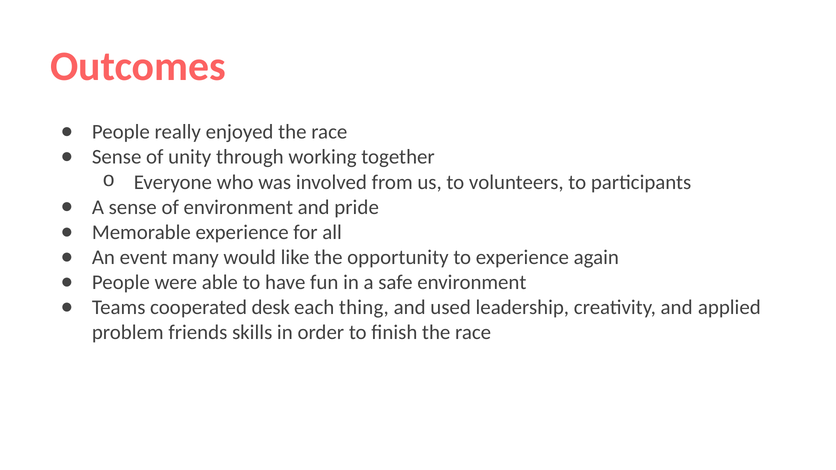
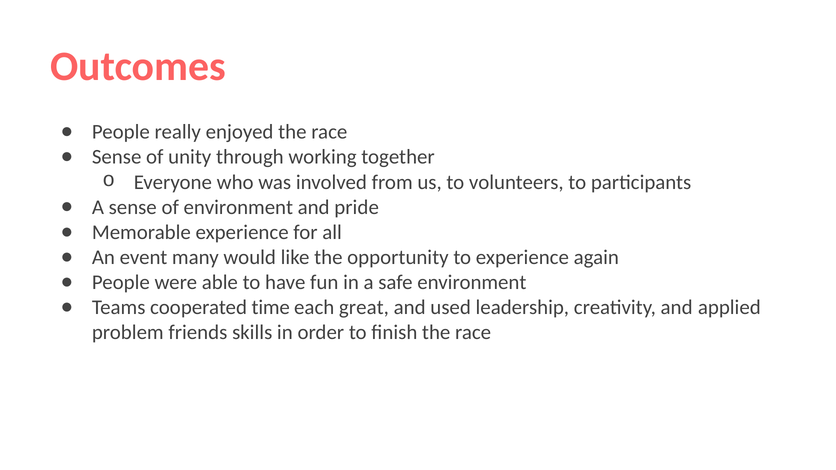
desk: desk -> time
thing: thing -> great
